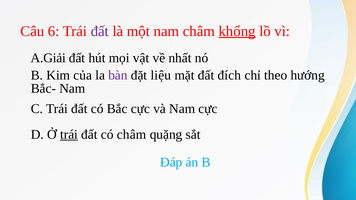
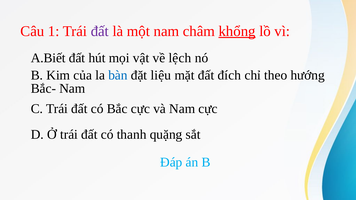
6: 6 -> 1
A.Giải: A.Giải -> A.Biết
nhất: nhất -> lệch
bàn colour: purple -> blue
trái at (69, 135) underline: present -> none
có châm: châm -> thanh
